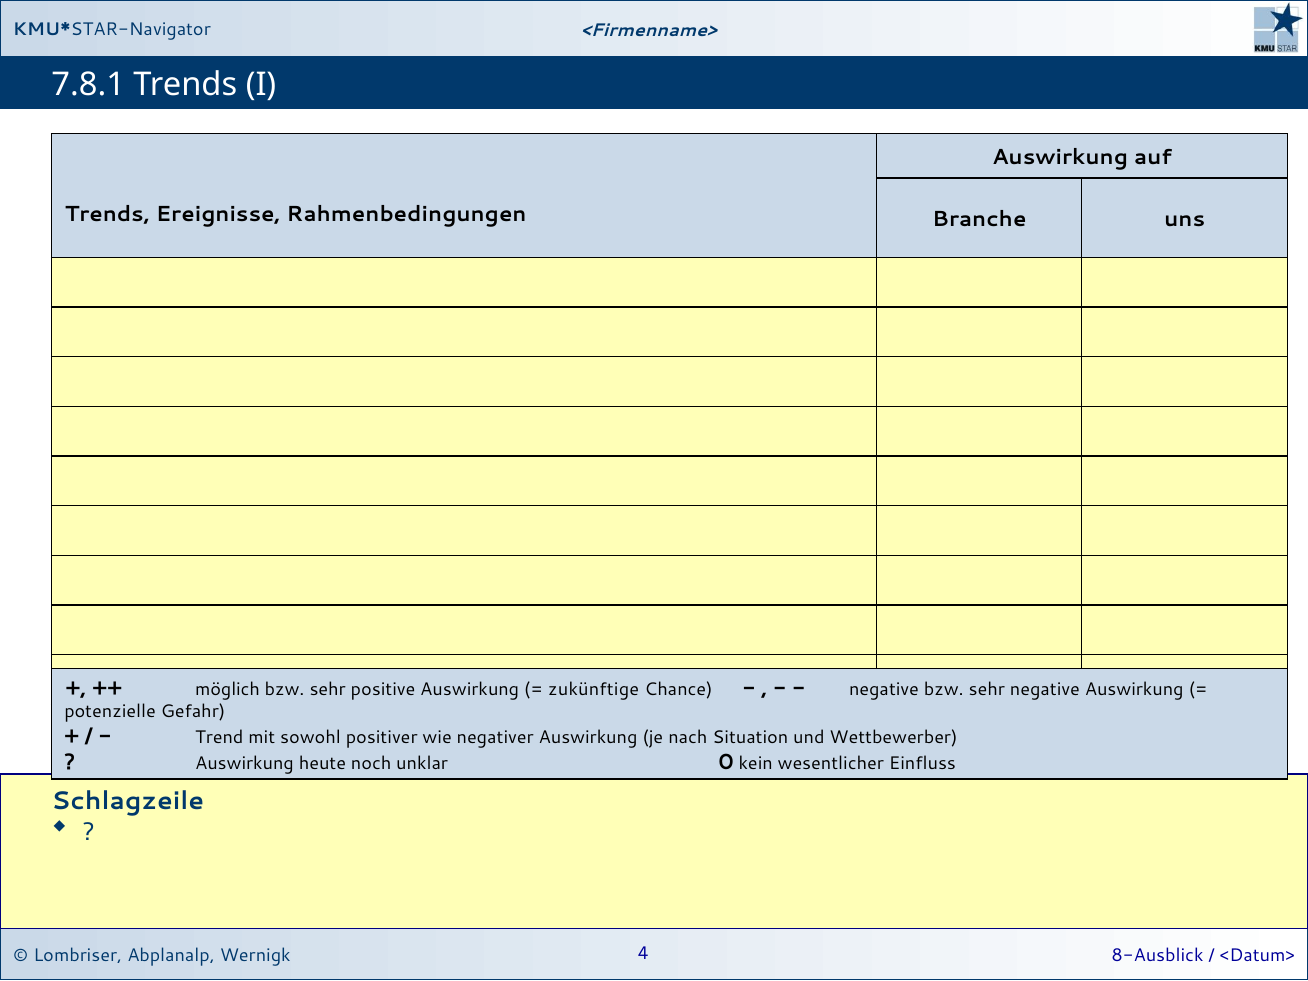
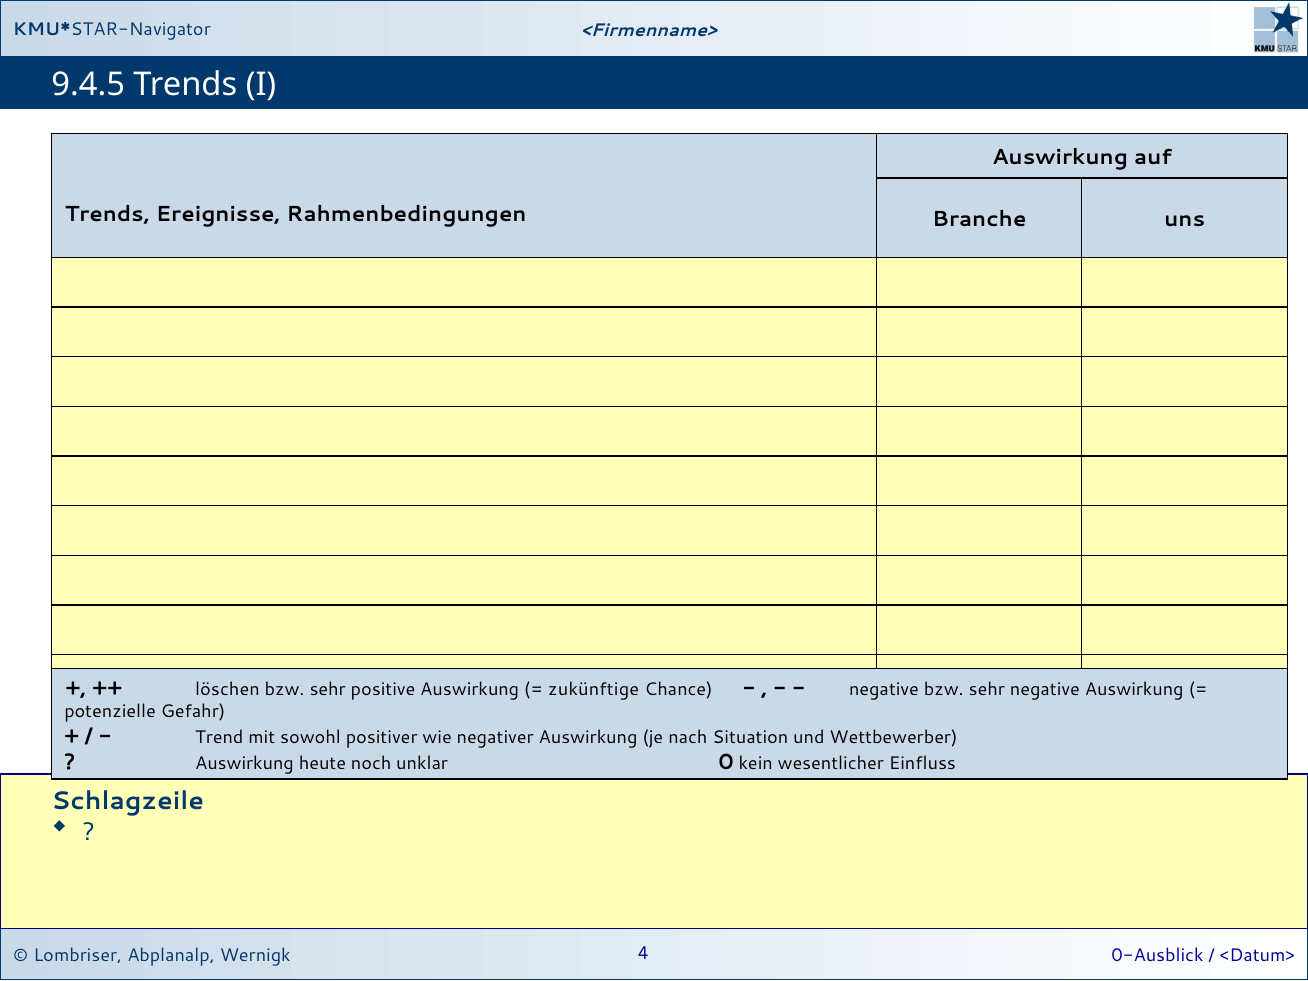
7.8.1: 7.8.1 -> 9.4.5
möglich: möglich -> löschen
8-Ausblick: 8-Ausblick -> 0-Ausblick
